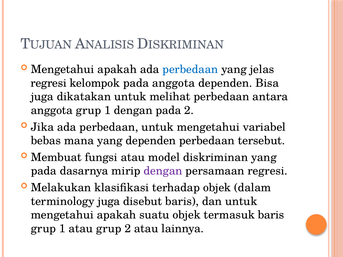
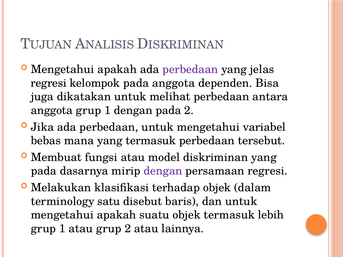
perbedaan at (190, 69) colour: blue -> purple
yang dependen: dependen -> termasuk
terminology juga: juga -> satu
termasuk baris: baris -> lebih
